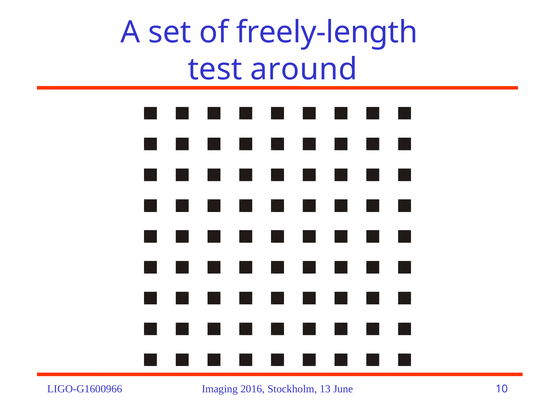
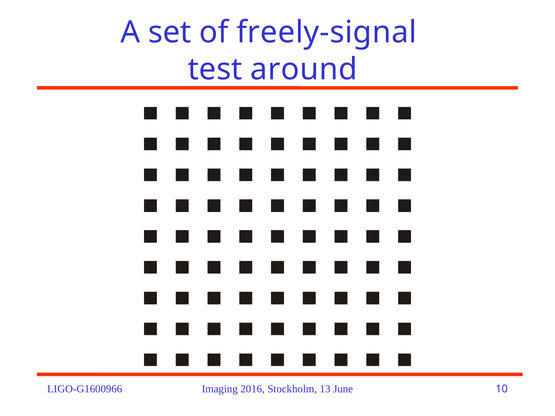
freely-length: freely-length -> freely-signal
